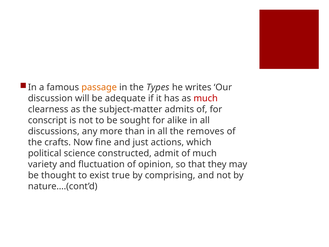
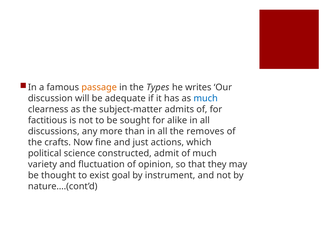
much at (206, 98) colour: red -> blue
conscript: conscript -> factitious
true: true -> goal
comprising: comprising -> instrument
